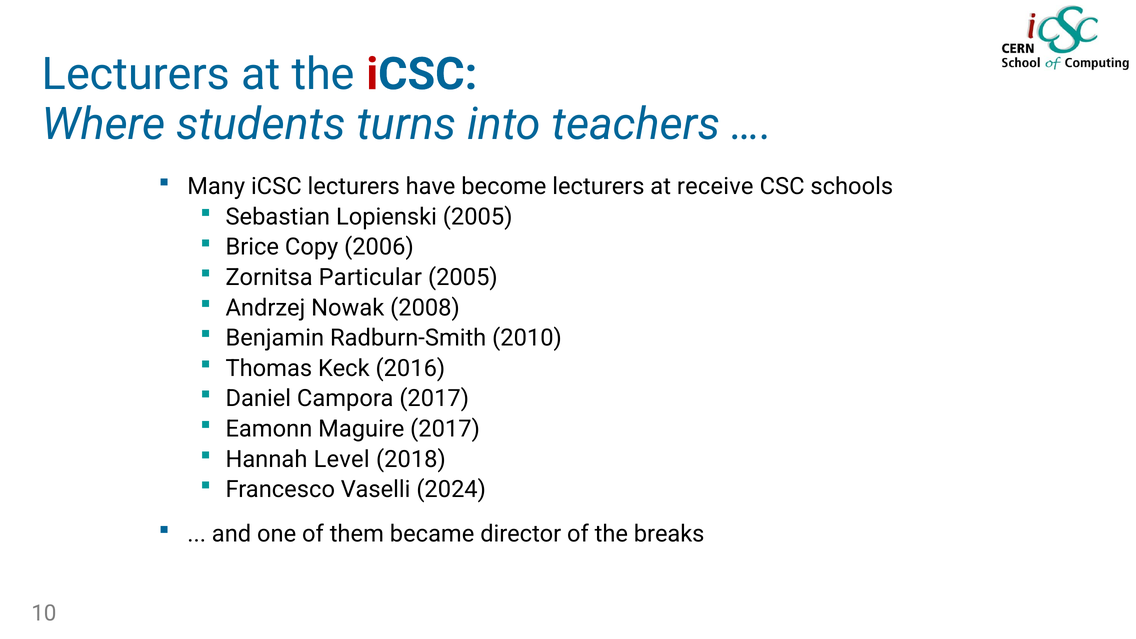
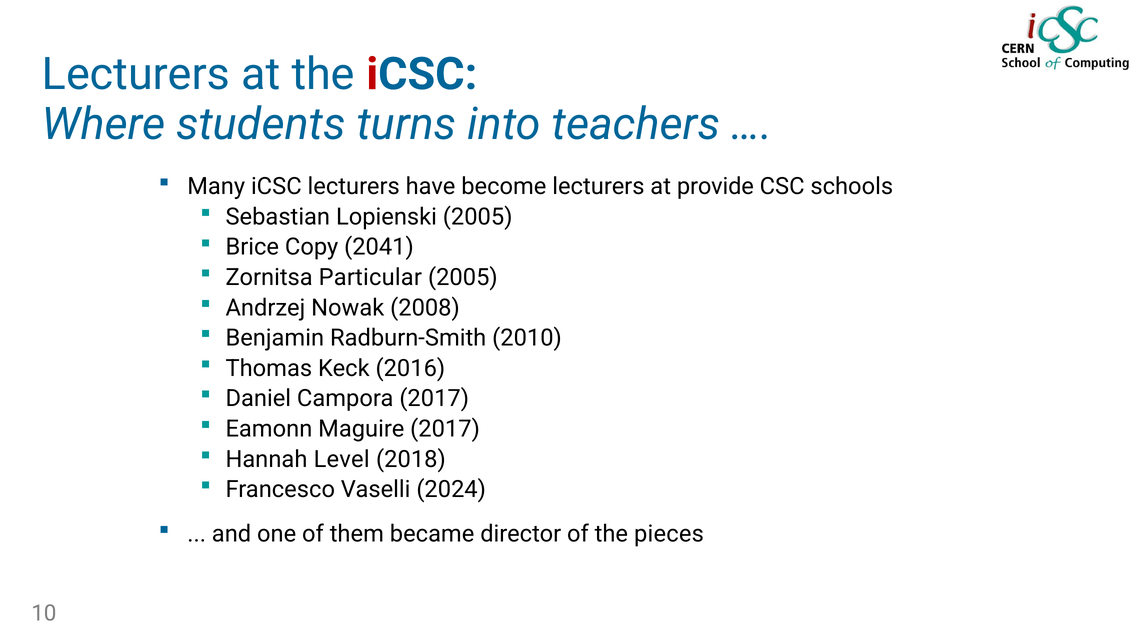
receive: receive -> provide
2006: 2006 -> 2041
breaks: breaks -> pieces
